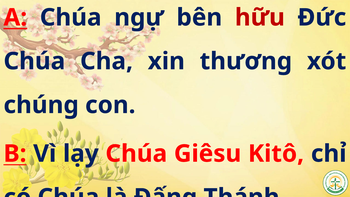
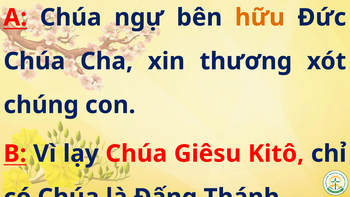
hữu colour: red -> orange
